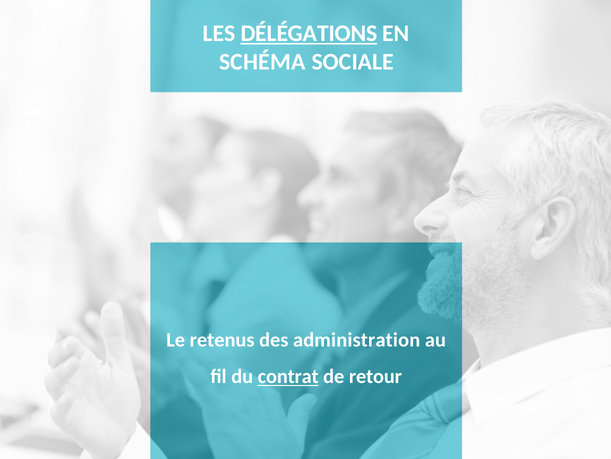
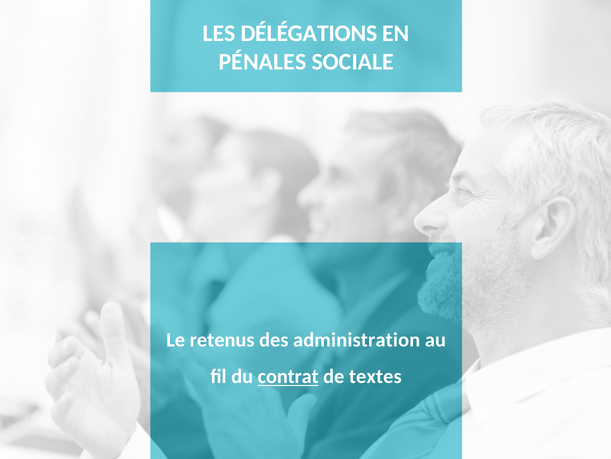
DÉLÉGATIONS underline: present -> none
SCHÉMA: SCHÉMA -> PÉNALES
retour: retour -> textes
